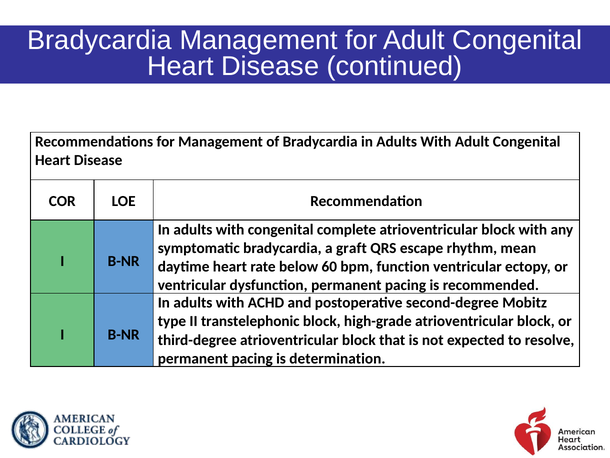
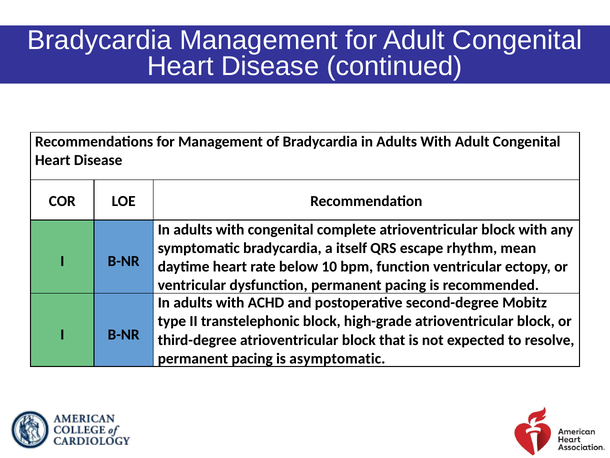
graft: graft -> itself
60: 60 -> 10
determination: determination -> asymptomatic
